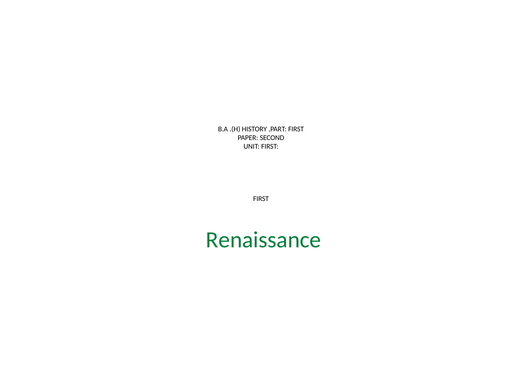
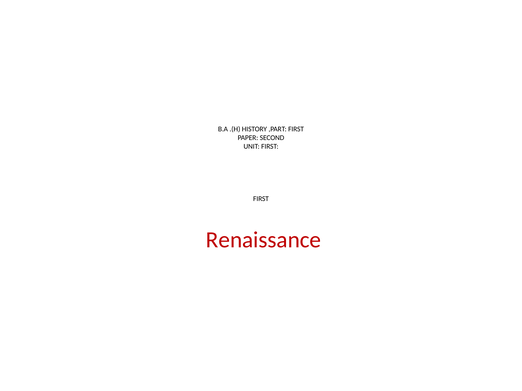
Renaissance colour: green -> red
